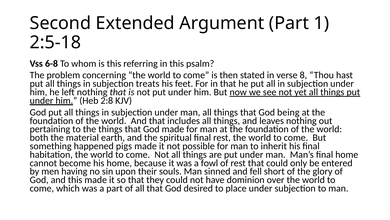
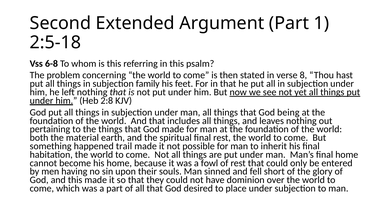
treats: treats -> family
pigs: pigs -> trail
